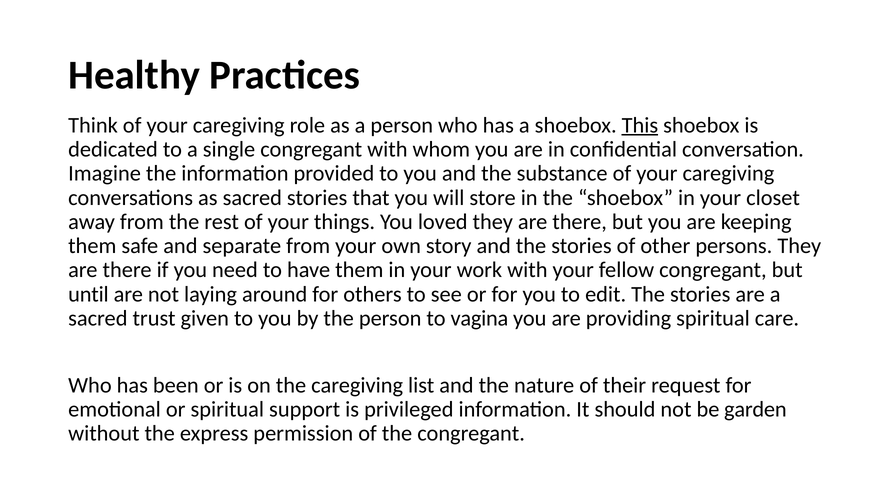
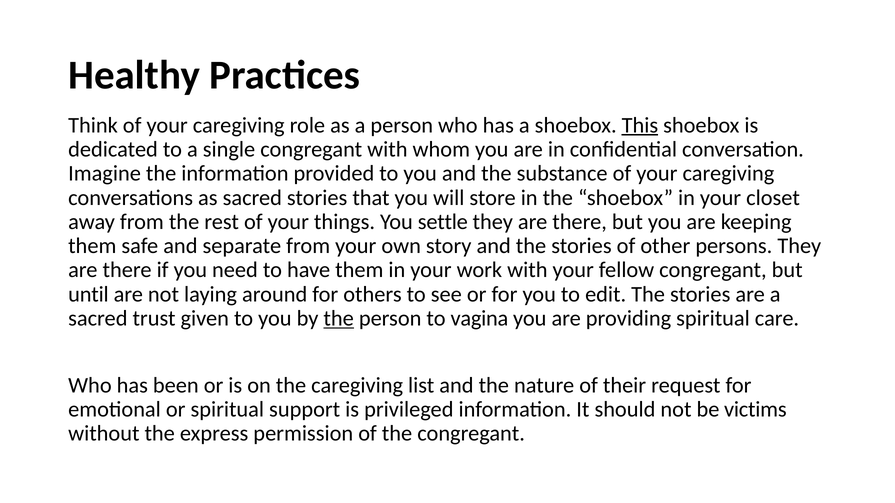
loved: loved -> settle
the at (339, 319) underline: none -> present
garden: garden -> victims
